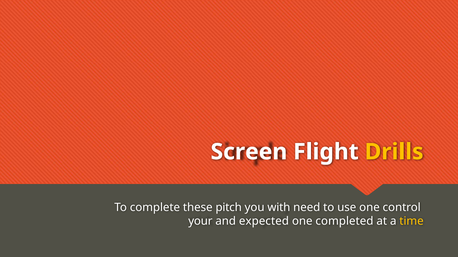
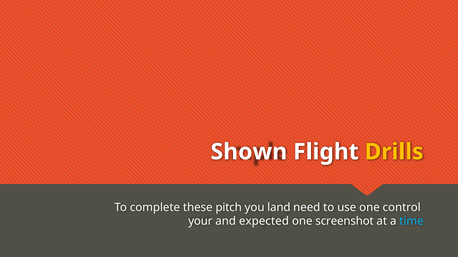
Screen: Screen -> Shown
with: with -> land
completed: completed -> screenshot
time colour: yellow -> light blue
